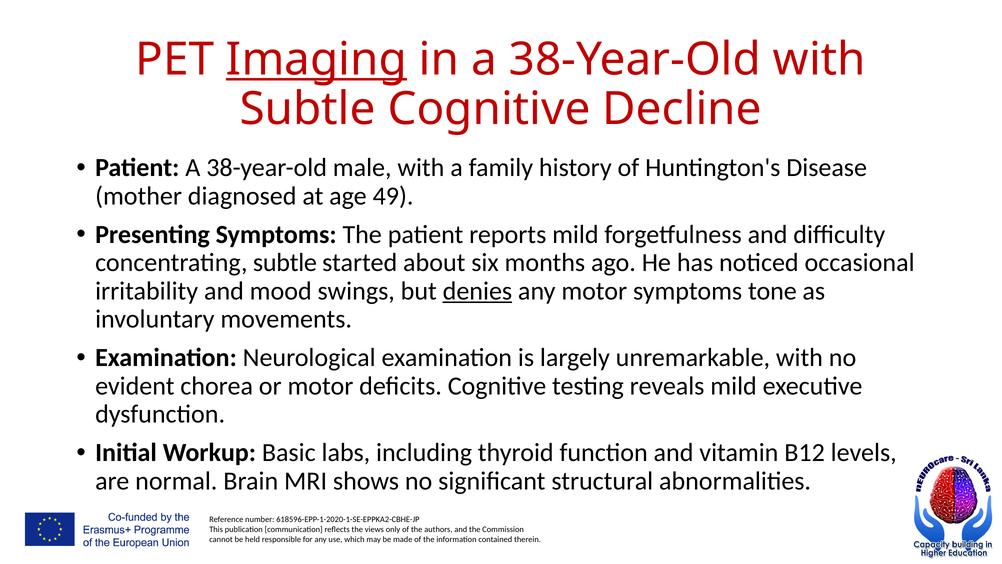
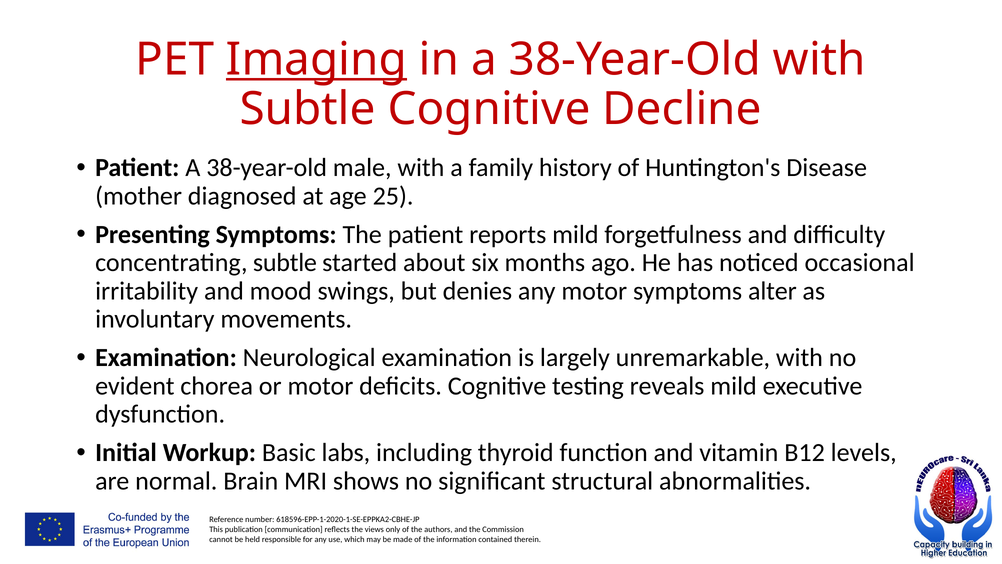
49: 49 -> 25
denies underline: present -> none
tone: tone -> alter
